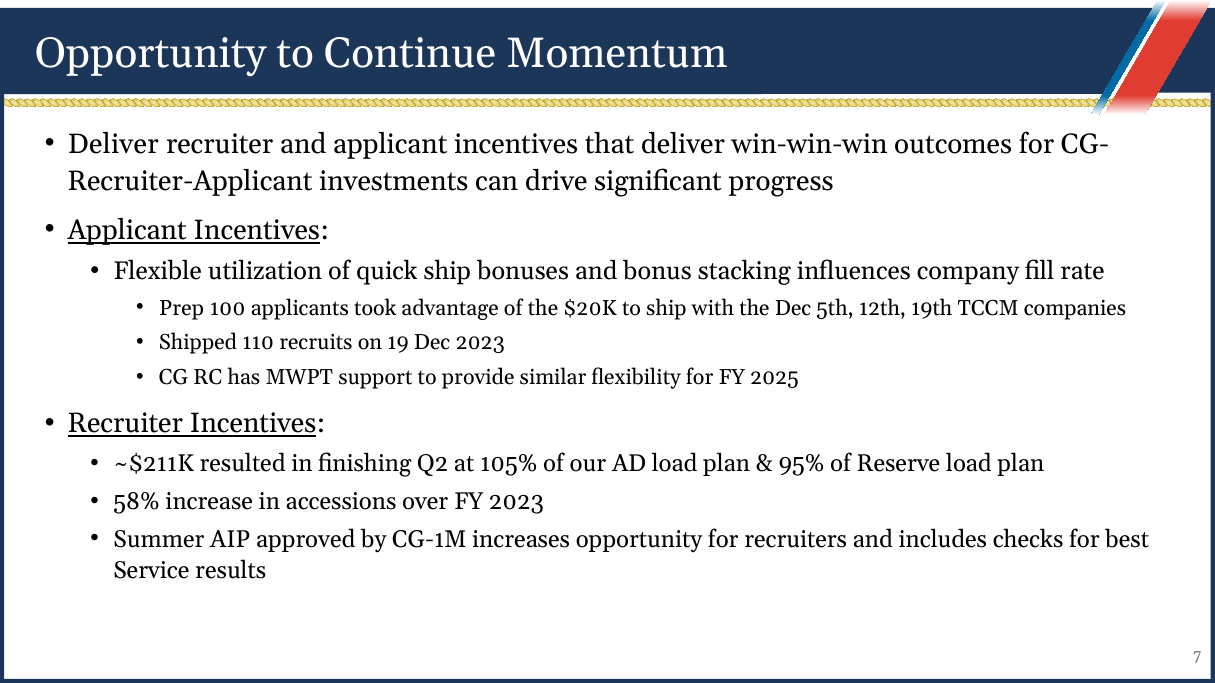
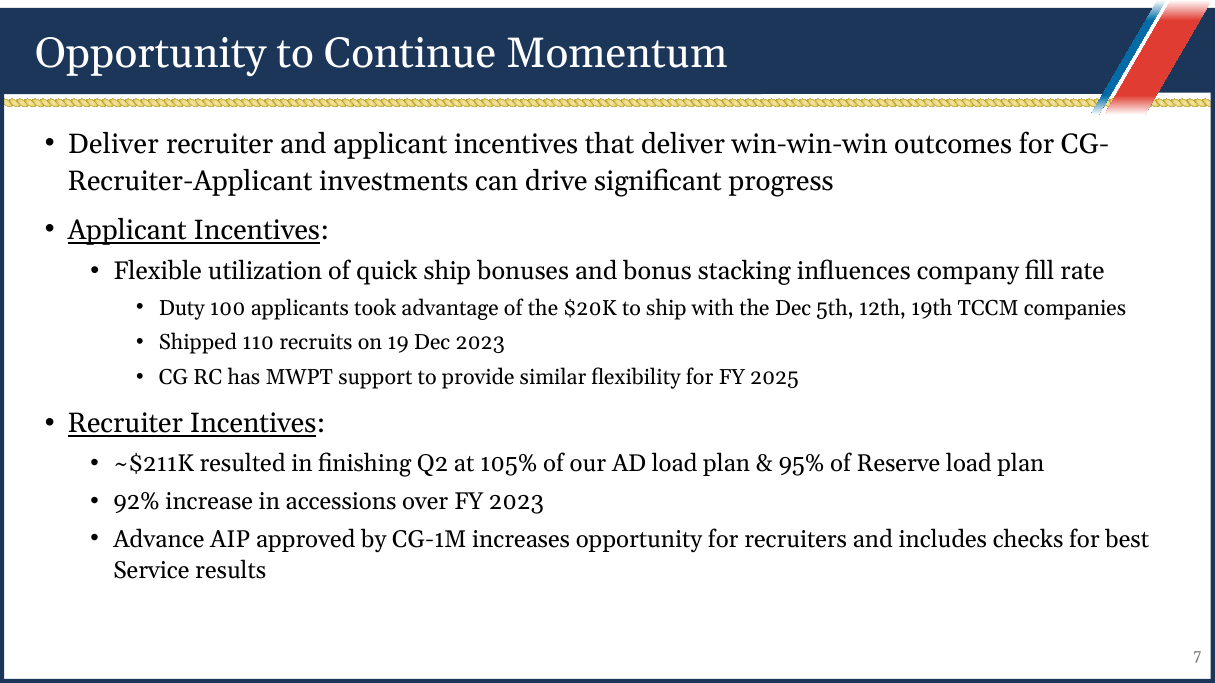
Prep: Prep -> Duty
58%: 58% -> 92%
Summer: Summer -> Advance
